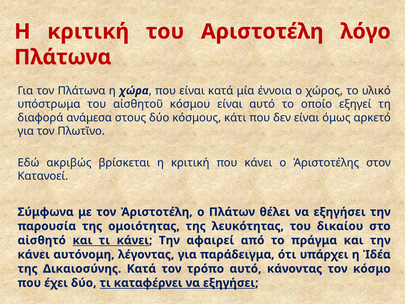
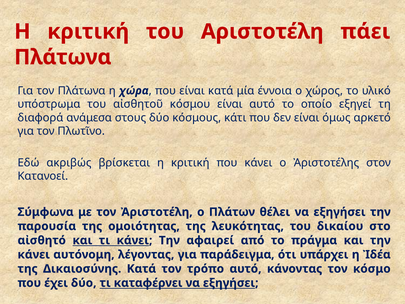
λόγο: λόγο -> πάει
